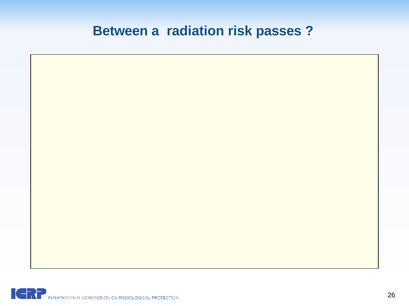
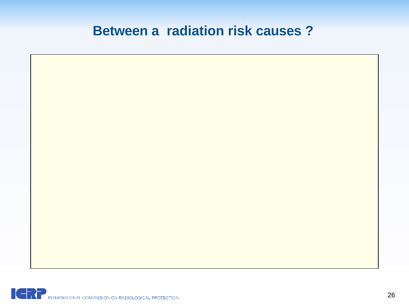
passes: passes -> causes
